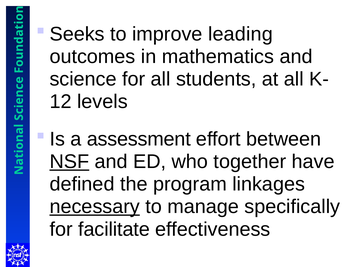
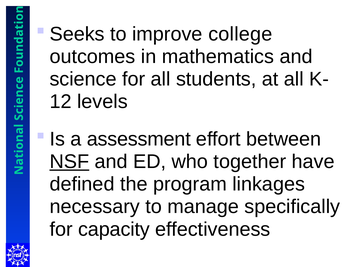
leading: leading -> college
necessary underline: present -> none
facilitate: facilitate -> capacity
